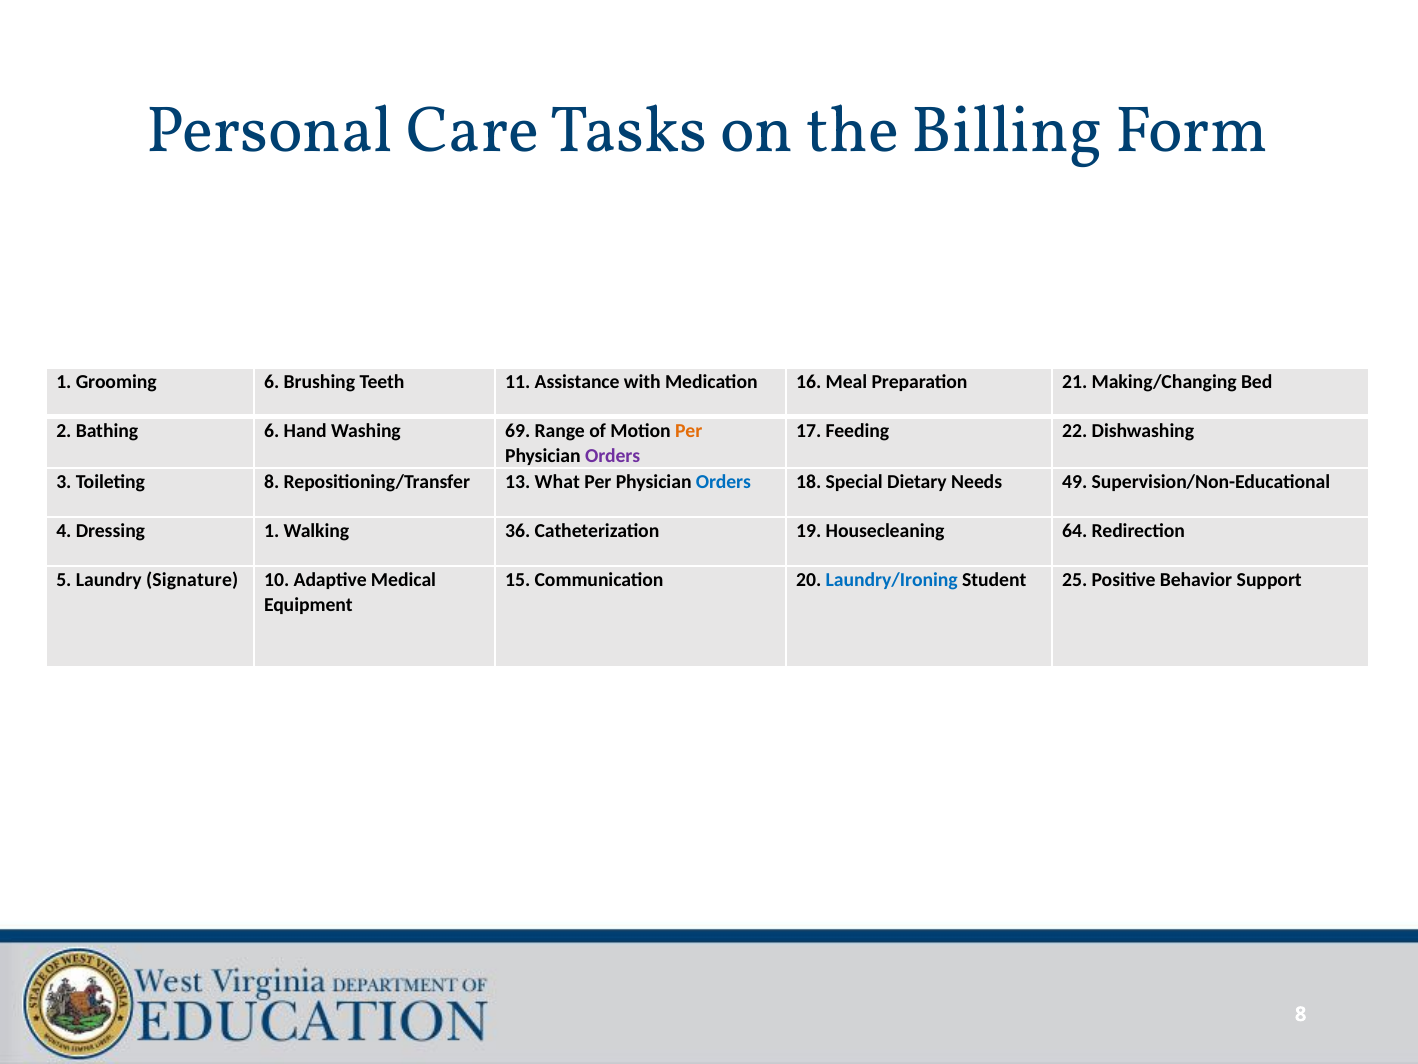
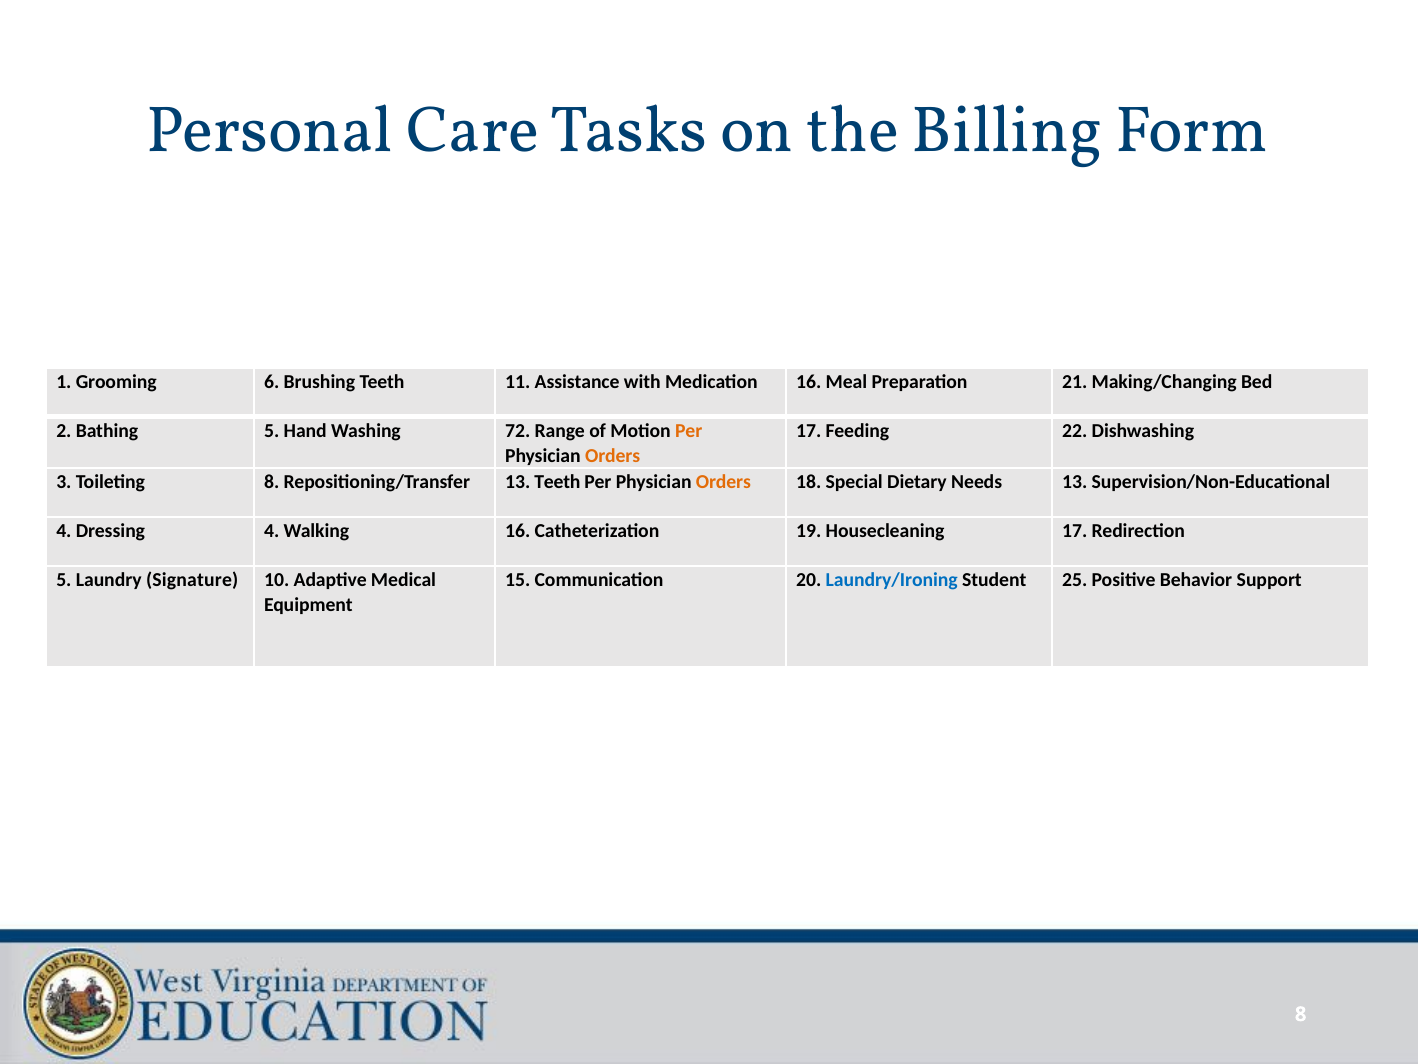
Bathing 6: 6 -> 5
69: 69 -> 72
Orders at (613, 456) colour: purple -> orange
13 What: What -> Teeth
Orders at (723, 481) colour: blue -> orange
Needs 49: 49 -> 13
Dressing 1: 1 -> 4
Walking 36: 36 -> 16
Housecleaning 64: 64 -> 17
